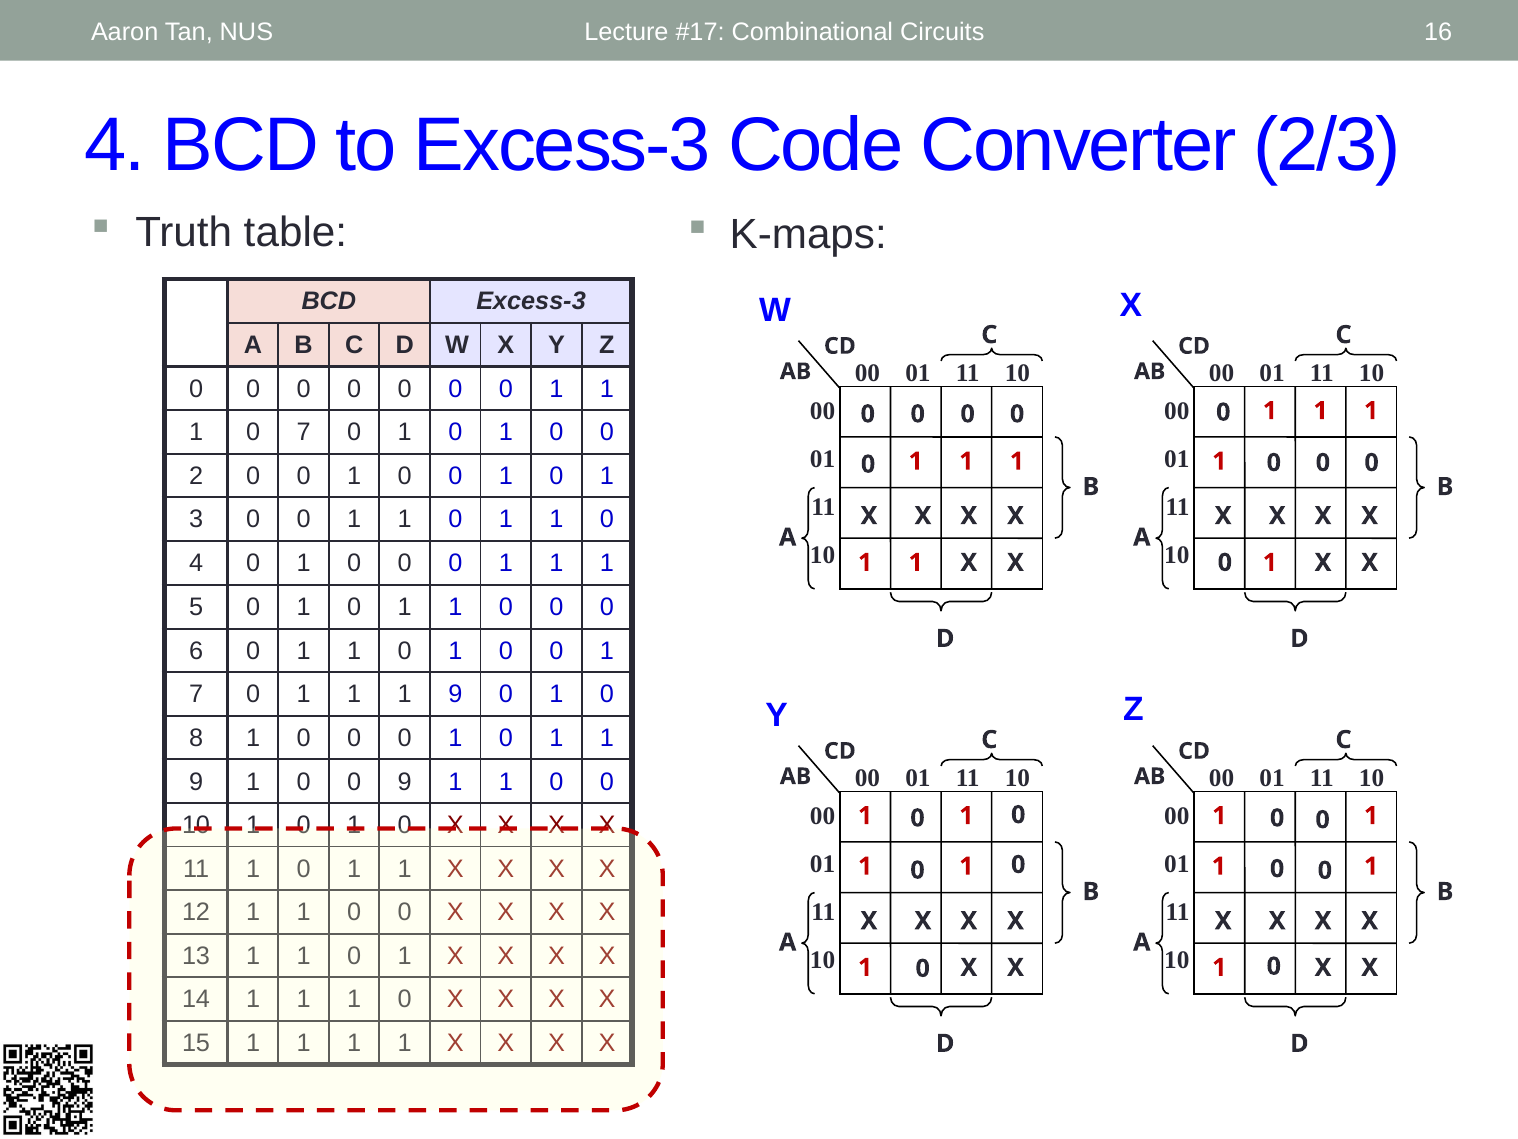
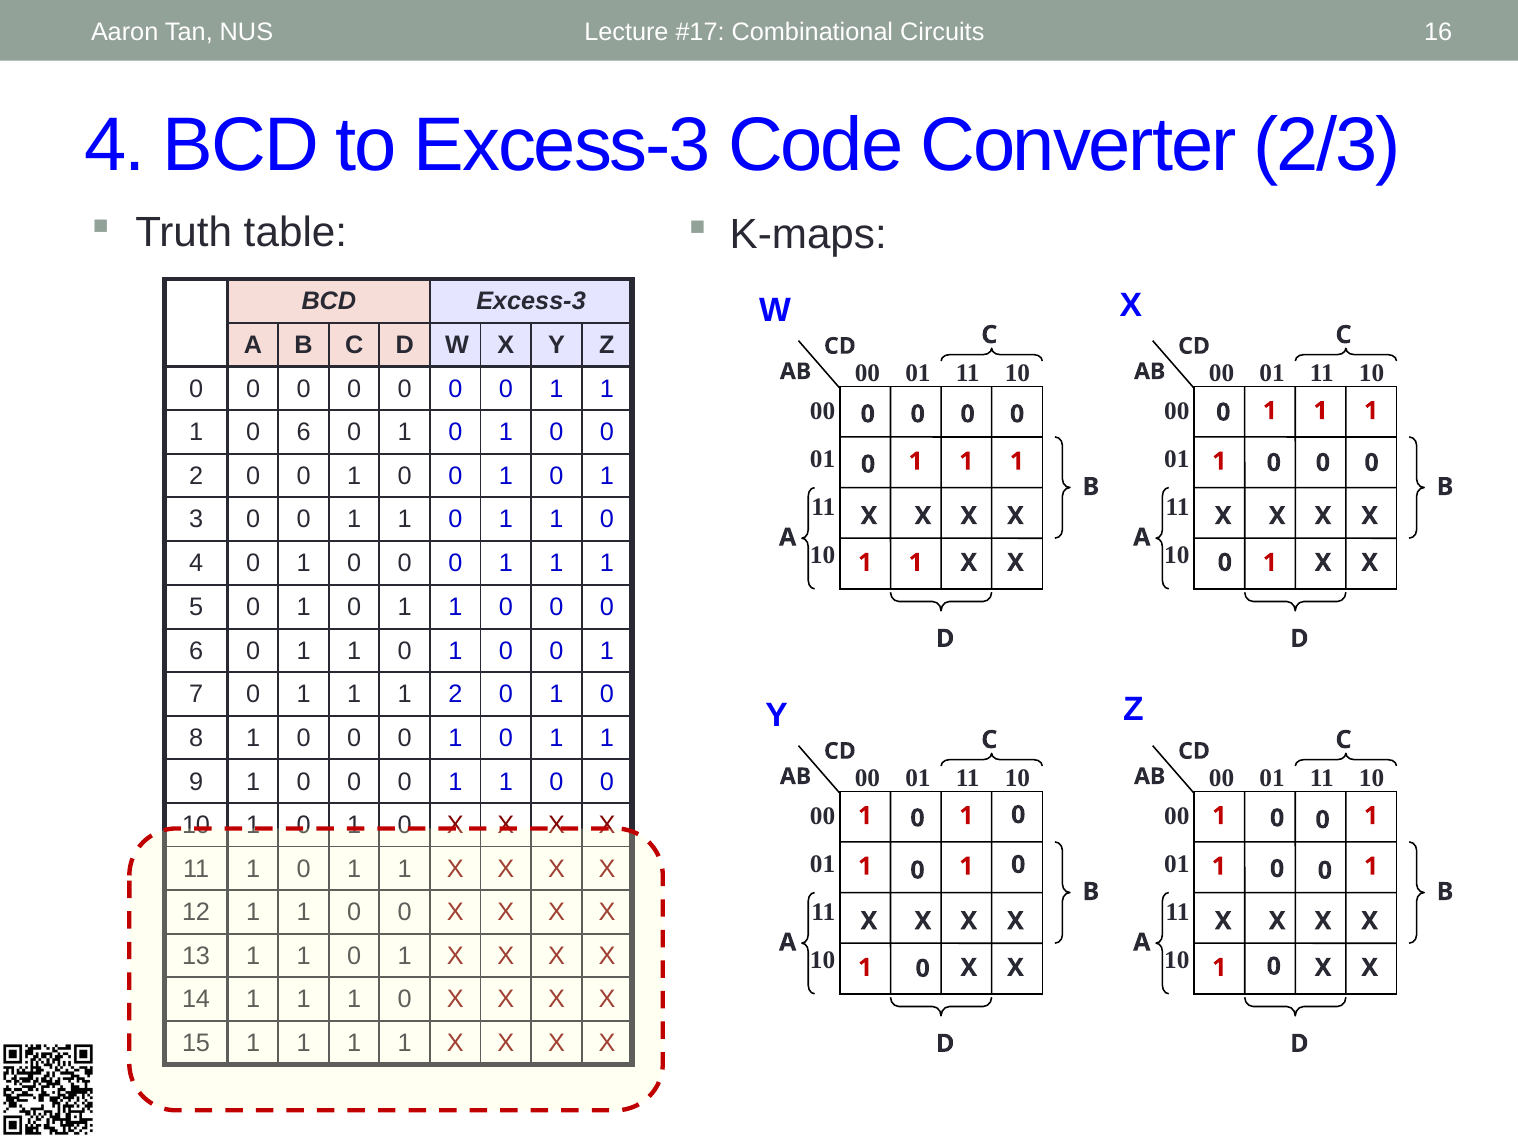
1 0 7: 7 -> 6
1 1 1 9: 9 -> 2
9 at (405, 781): 9 -> 0
